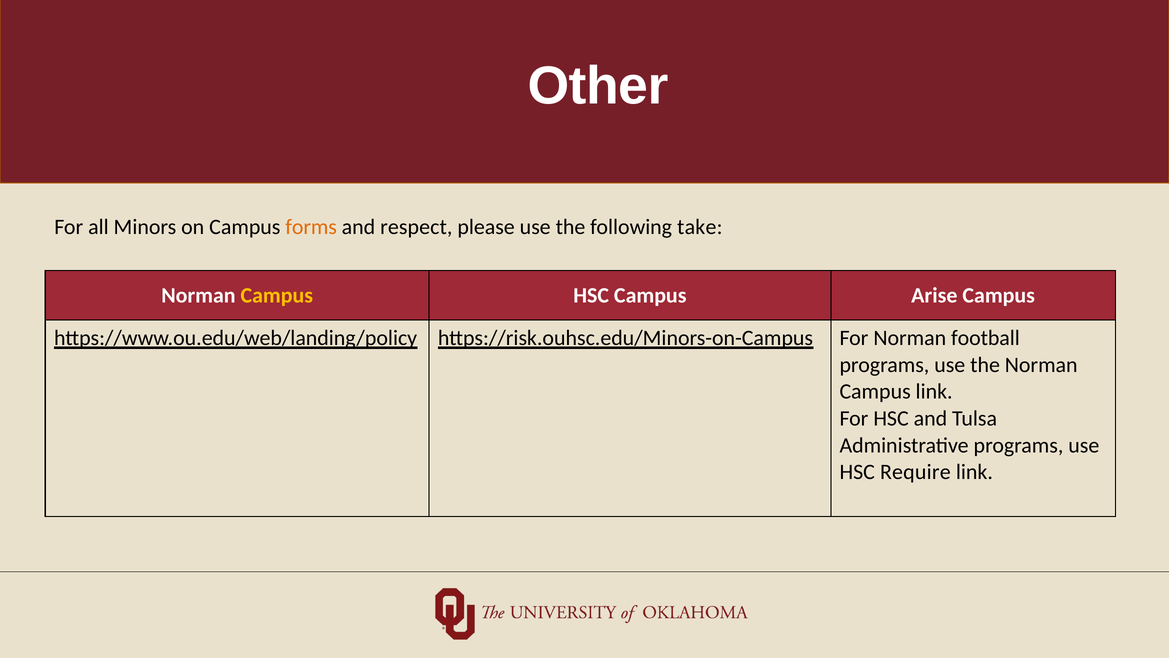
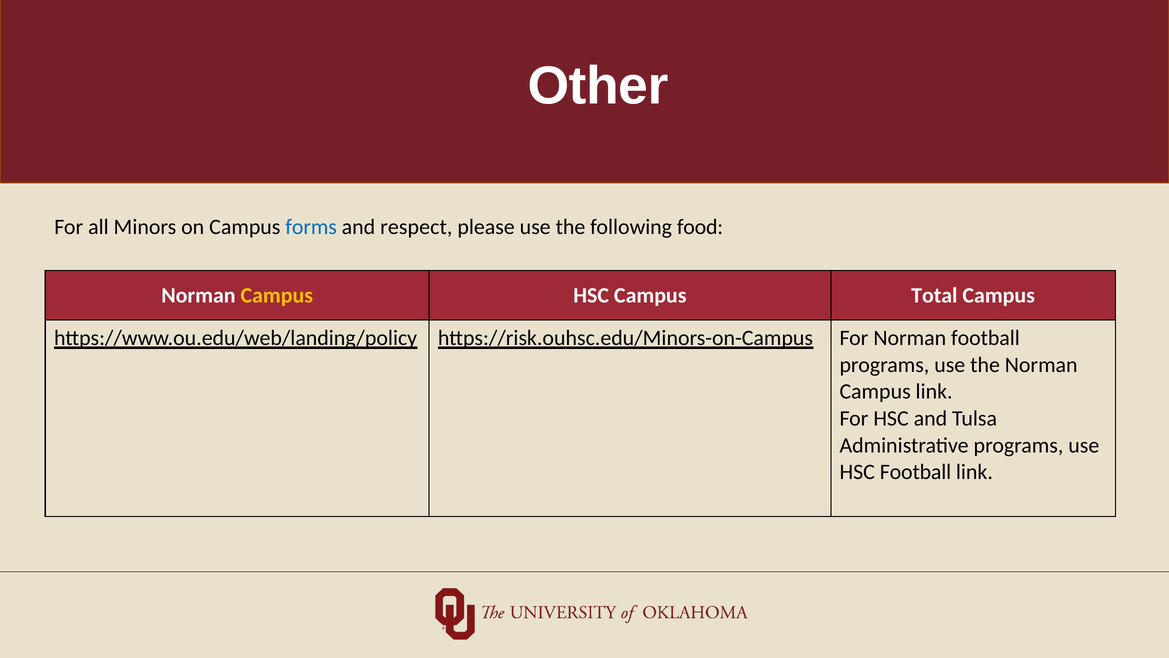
forms colour: orange -> blue
take: take -> food
Arise: Arise -> Total
HSC Require: Require -> Football
